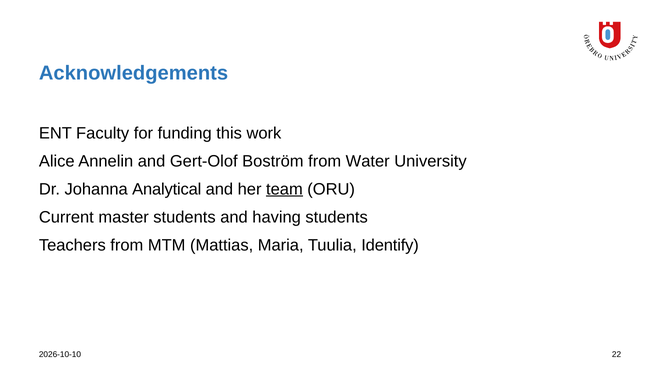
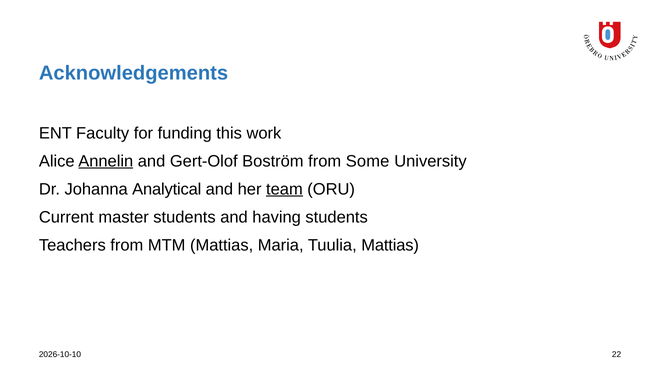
Annelin underline: none -> present
Water: Water -> Some
Tuulia Identify: Identify -> Mattias
